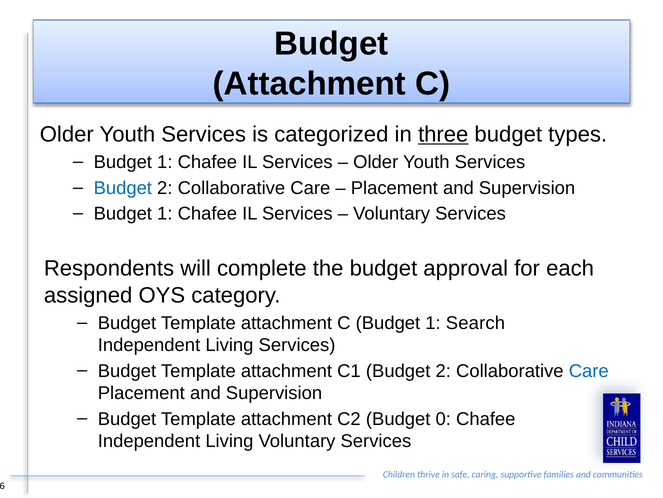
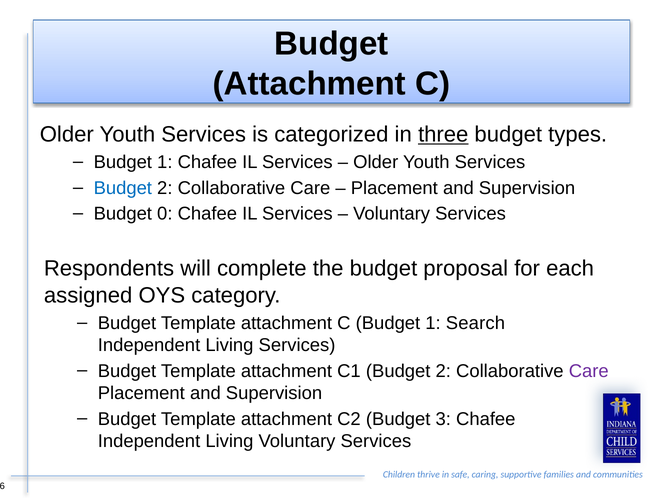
1 at (165, 213): 1 -> 0
approval: approval -> proposal
Care at (589, 370) colour: blue -> purple
0: 0 -> 3
